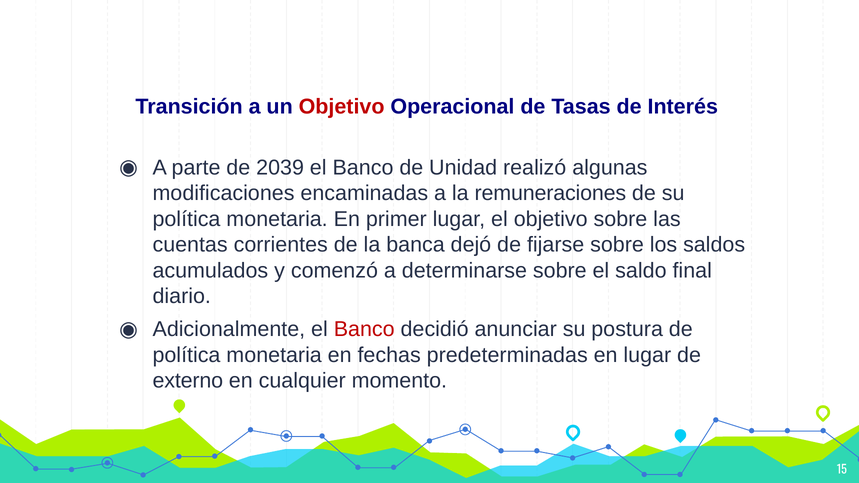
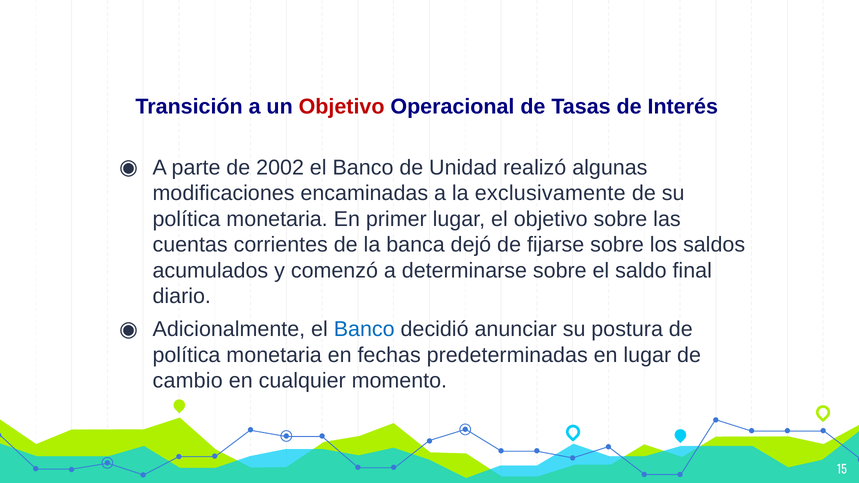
2039: 2039 -> 2002
remuneraciones: remuneraciones -> exclusivamente
Banco at (364, 329) colour: red -> blue
externo: externo -> cambio
